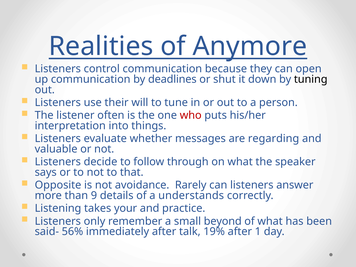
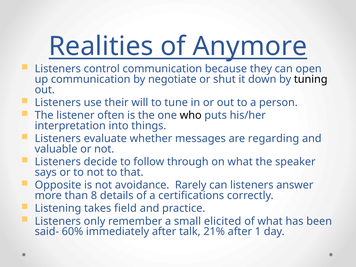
deadlines: deadlines -> negotiate
who colour: red -> black
9: 9 -> 8
understands: understands -> certifications
your: your -> field
beyond: beyond -> elicited
56%: 56% -> 60%
19%: 19% -> 21%
